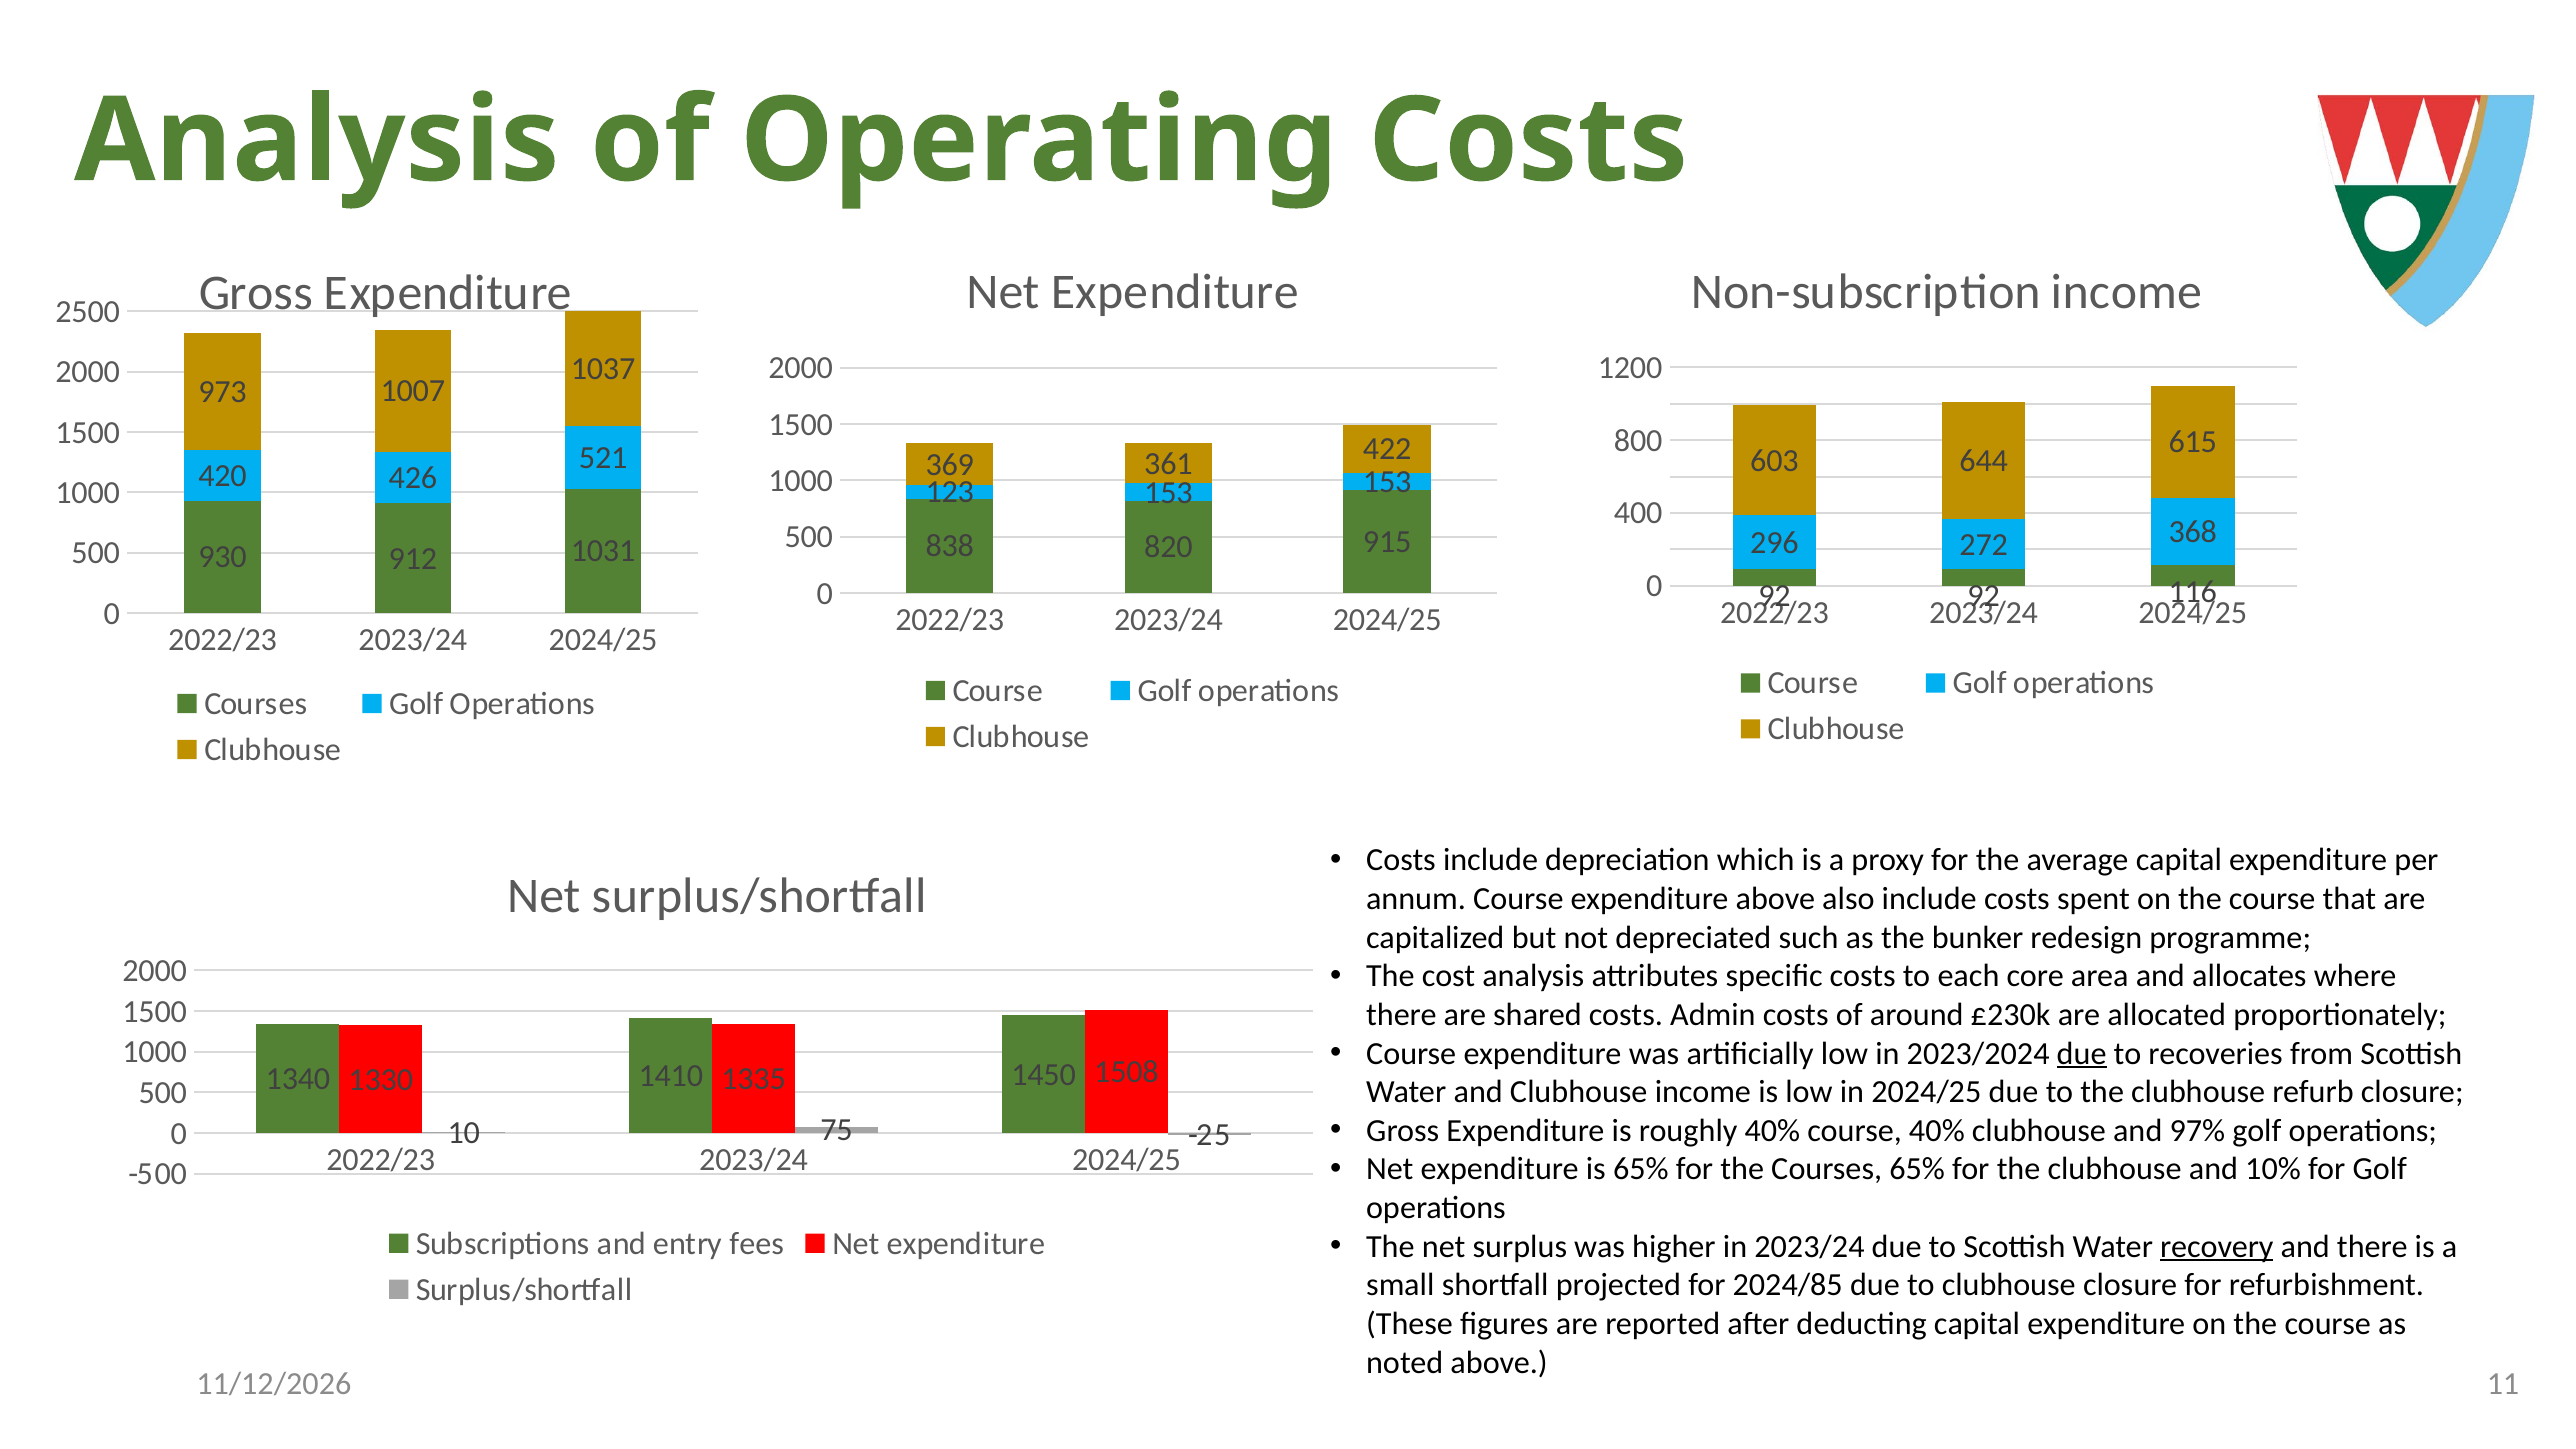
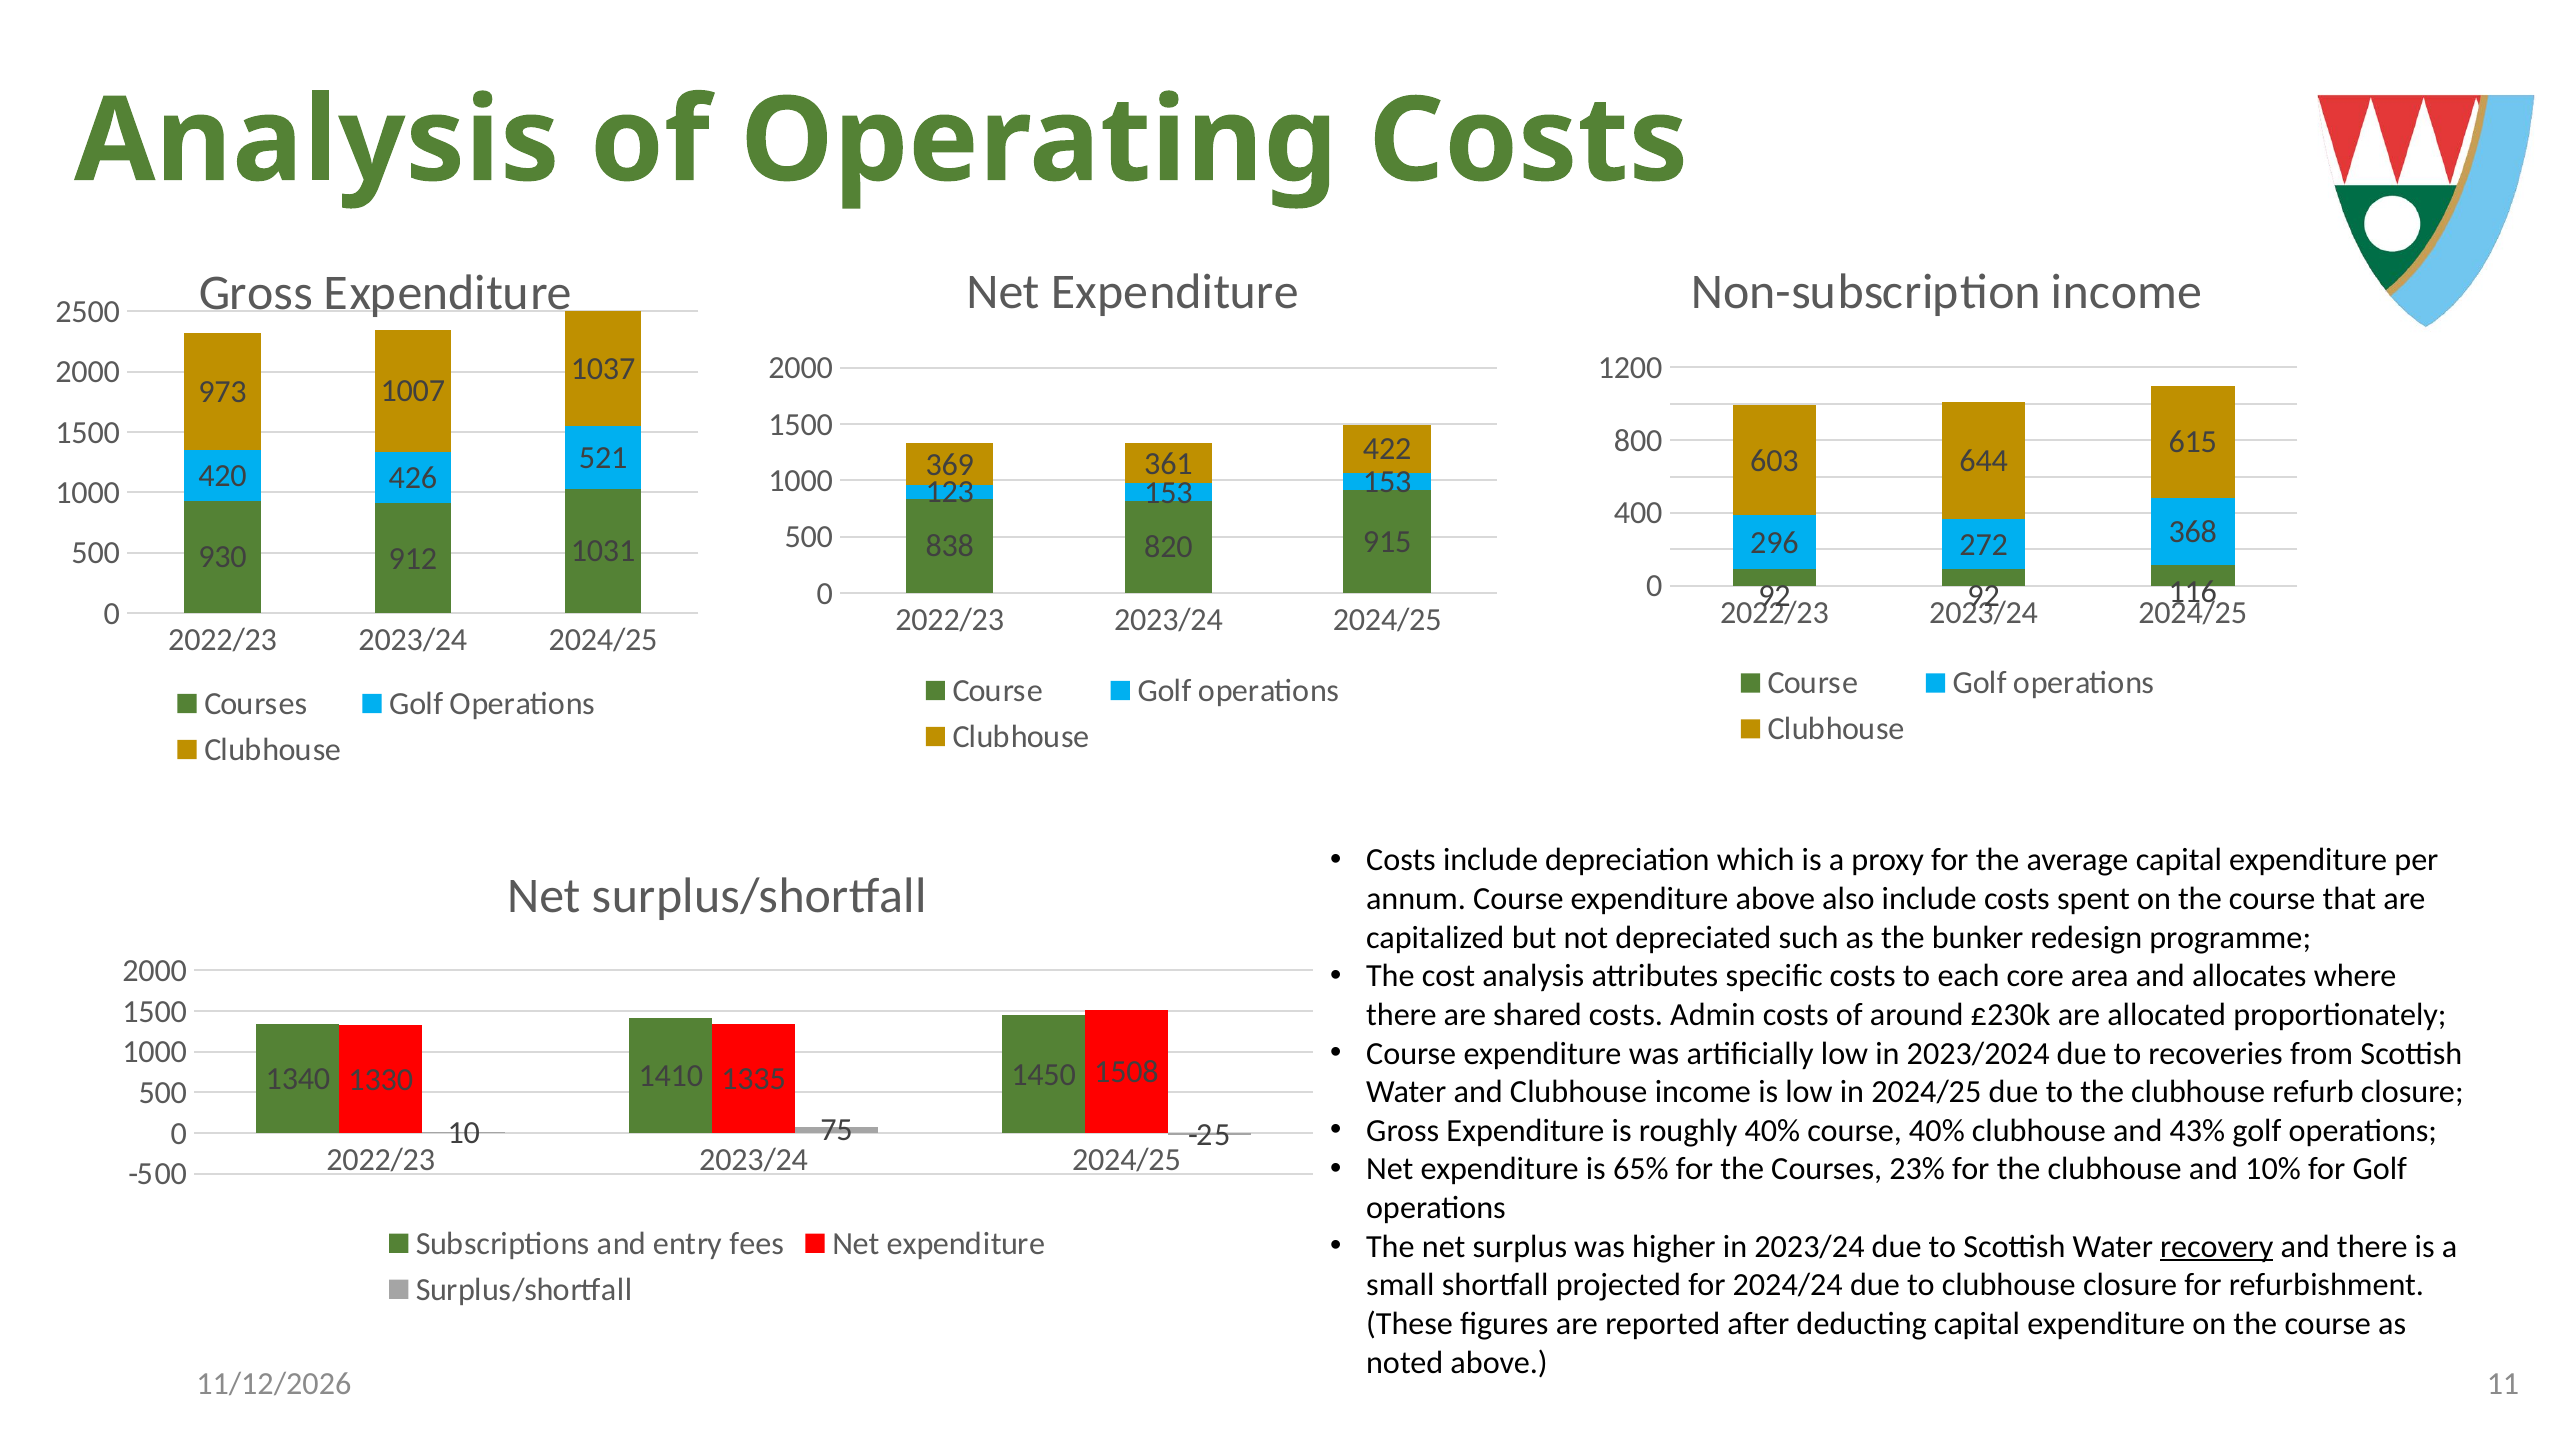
due at (2082, 1053) underline: present -> none
97%: 97% -> 43%
Courses 65%: 65% -> 23%
2024/85: 2024/85 -> 2024/24
